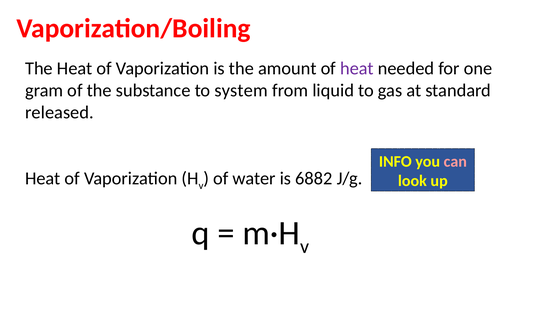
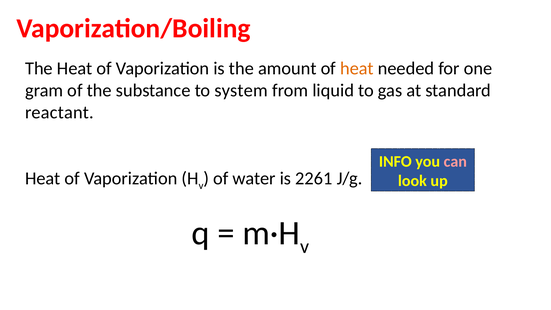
heat at (357, 68) colour: purple -> orange
released: released -> reactant
6882: 6882 -> 2261
